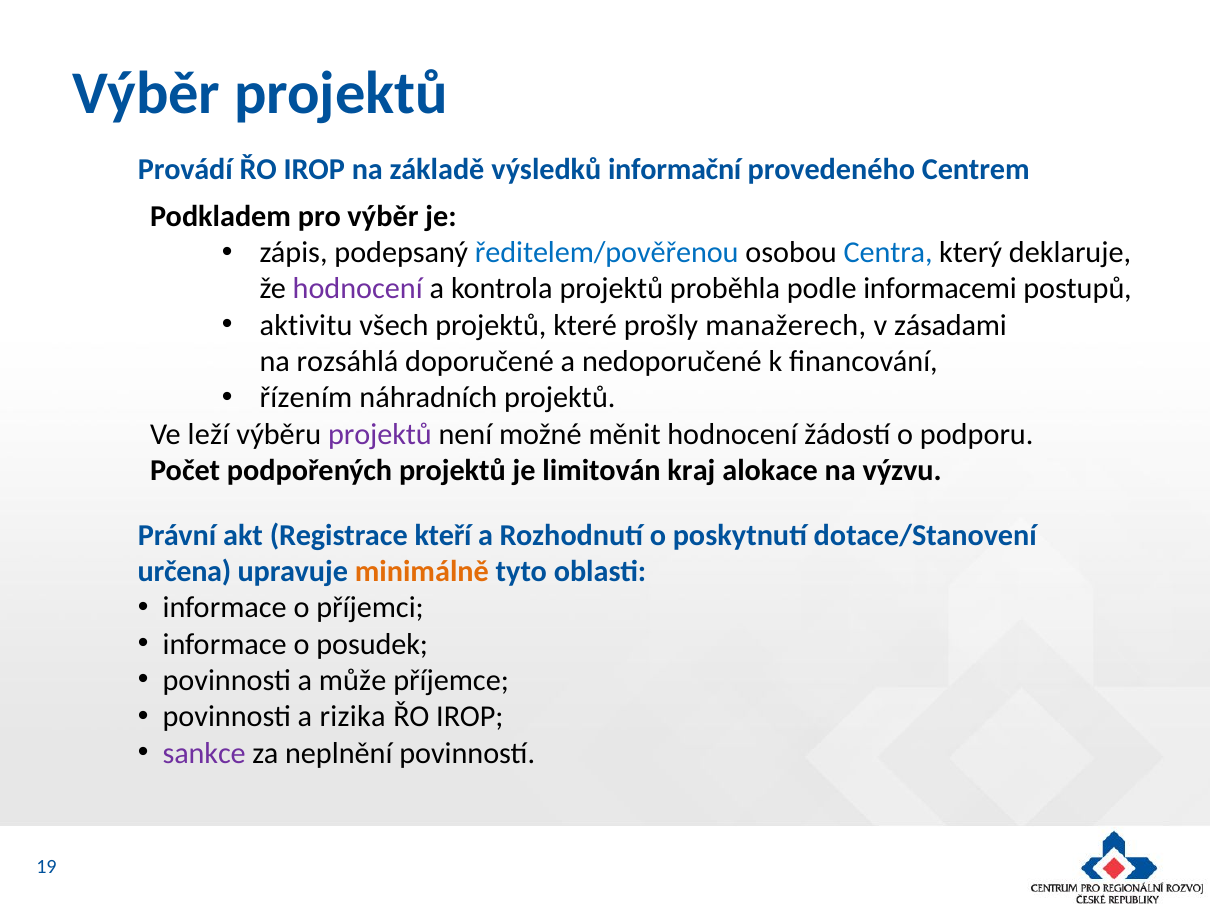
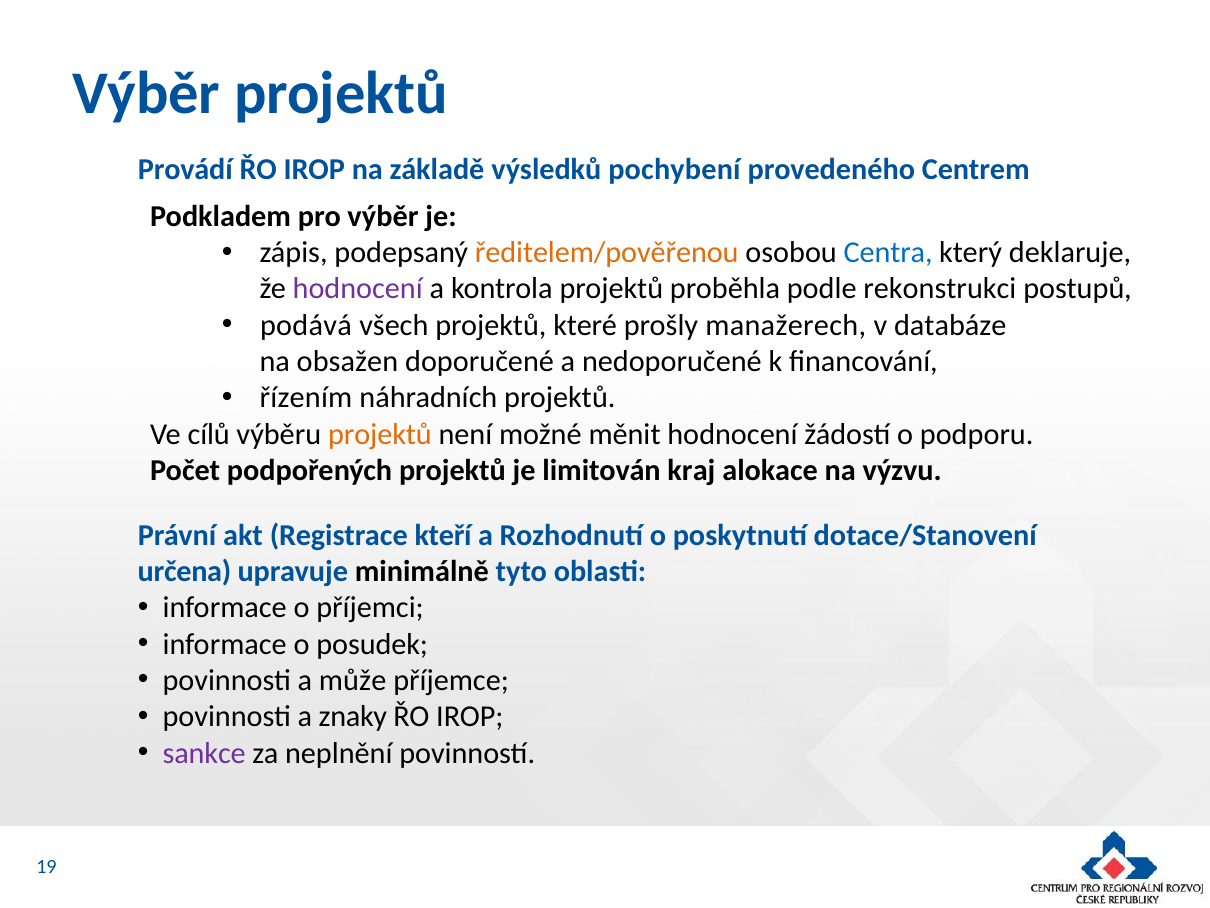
informační: informační -> pochybení
ředitelem/pověřenou colour: blue -> orange
informacemi: informacemi -> rekonstrukci
aktivitu: aktivitu -> podává
zásadami: zásadami -> databáze
rozsáhlá: rozsáhlá -> obsažen
leží: leží -> cílů
projektů at (380, 434) colour: purple -> orange
minimálně colour: orange -> black
rizika: rizika -> znaky
